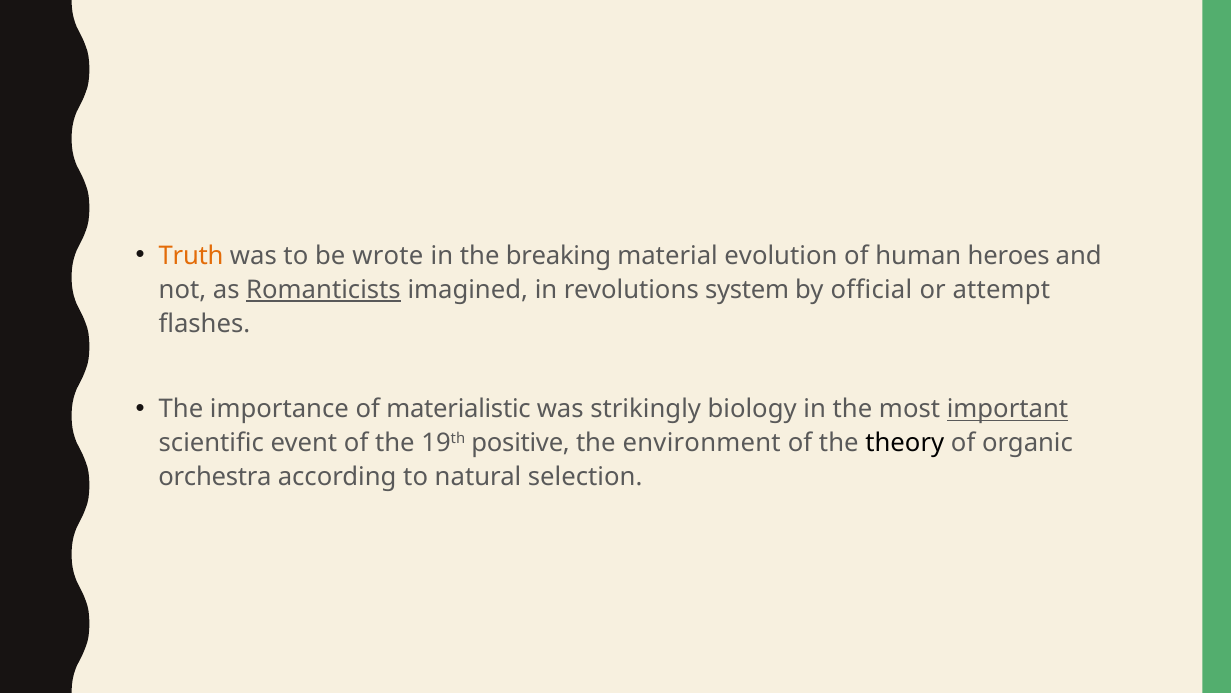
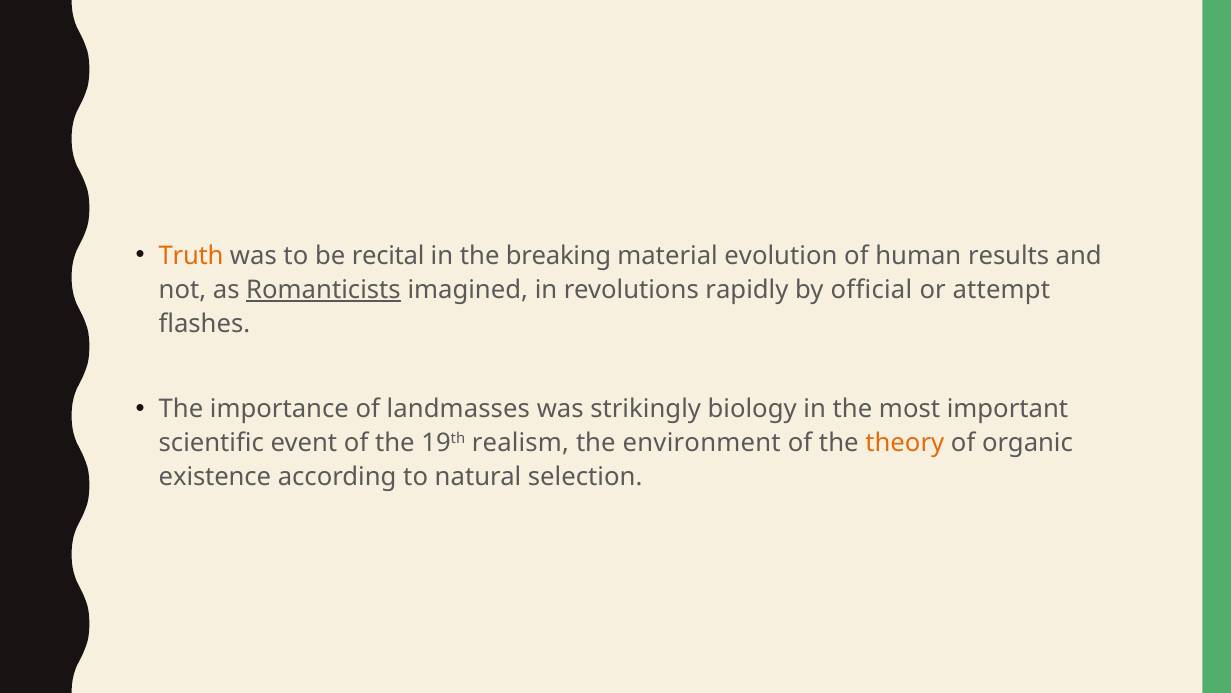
wrote: wrote -> recital
heroes: heroes -> results
system: system -> rapidly
materialistic: materialistic -> landmasses
important underline: present -> none
positive: positive -> realism
theory colour: black -> orange
orchestra: orchestra -> existence
